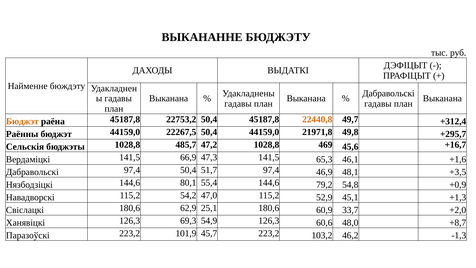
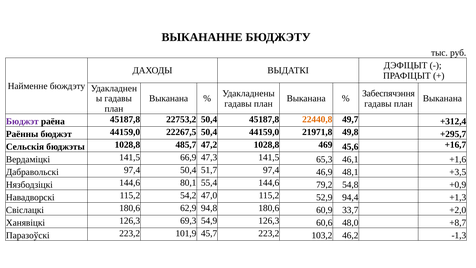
Дабравольскі at (388, 93): Дабравольскі -> Забеспячэння
Бюджэт at (22, 121) colour: orange -> purple
45,1: 45,1 -> 94,4
25,1: 25,1 -> 94,8
